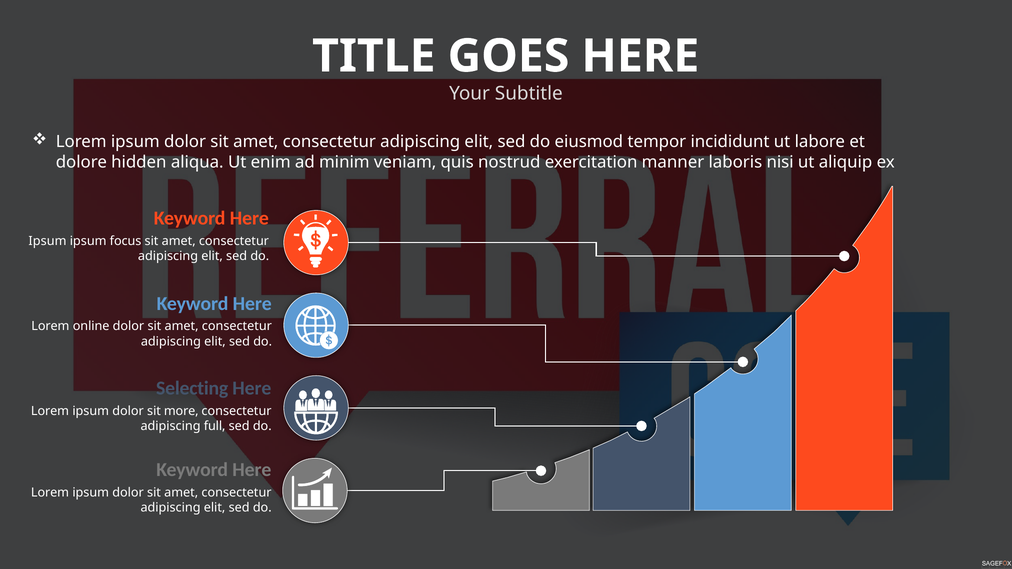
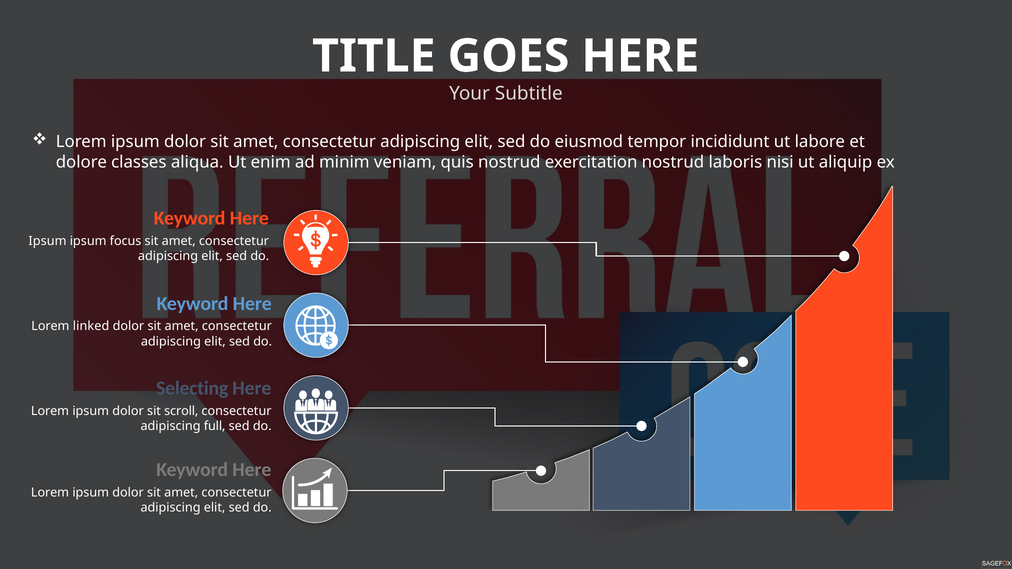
hidden: hidden -> classes
exercitation manner: manner -> nostrud
online: online -> linked
more: more -> scroll
